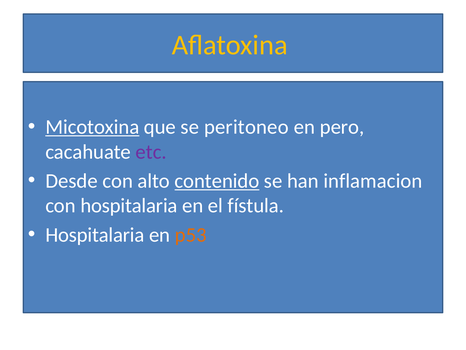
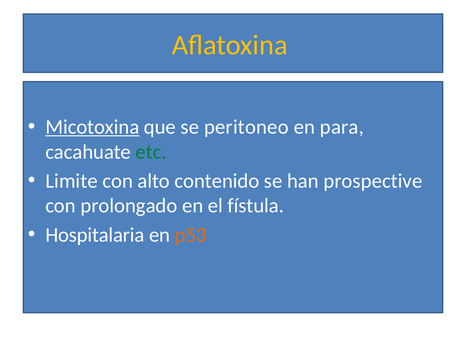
pero: pero -> para
etc colour: purple -> green
Desde: Desde -> Limite
contenido underline: present -> none
inflamacion: inflamacion -> prospective
con hospitalaria: hospitalaria -> prolongado
